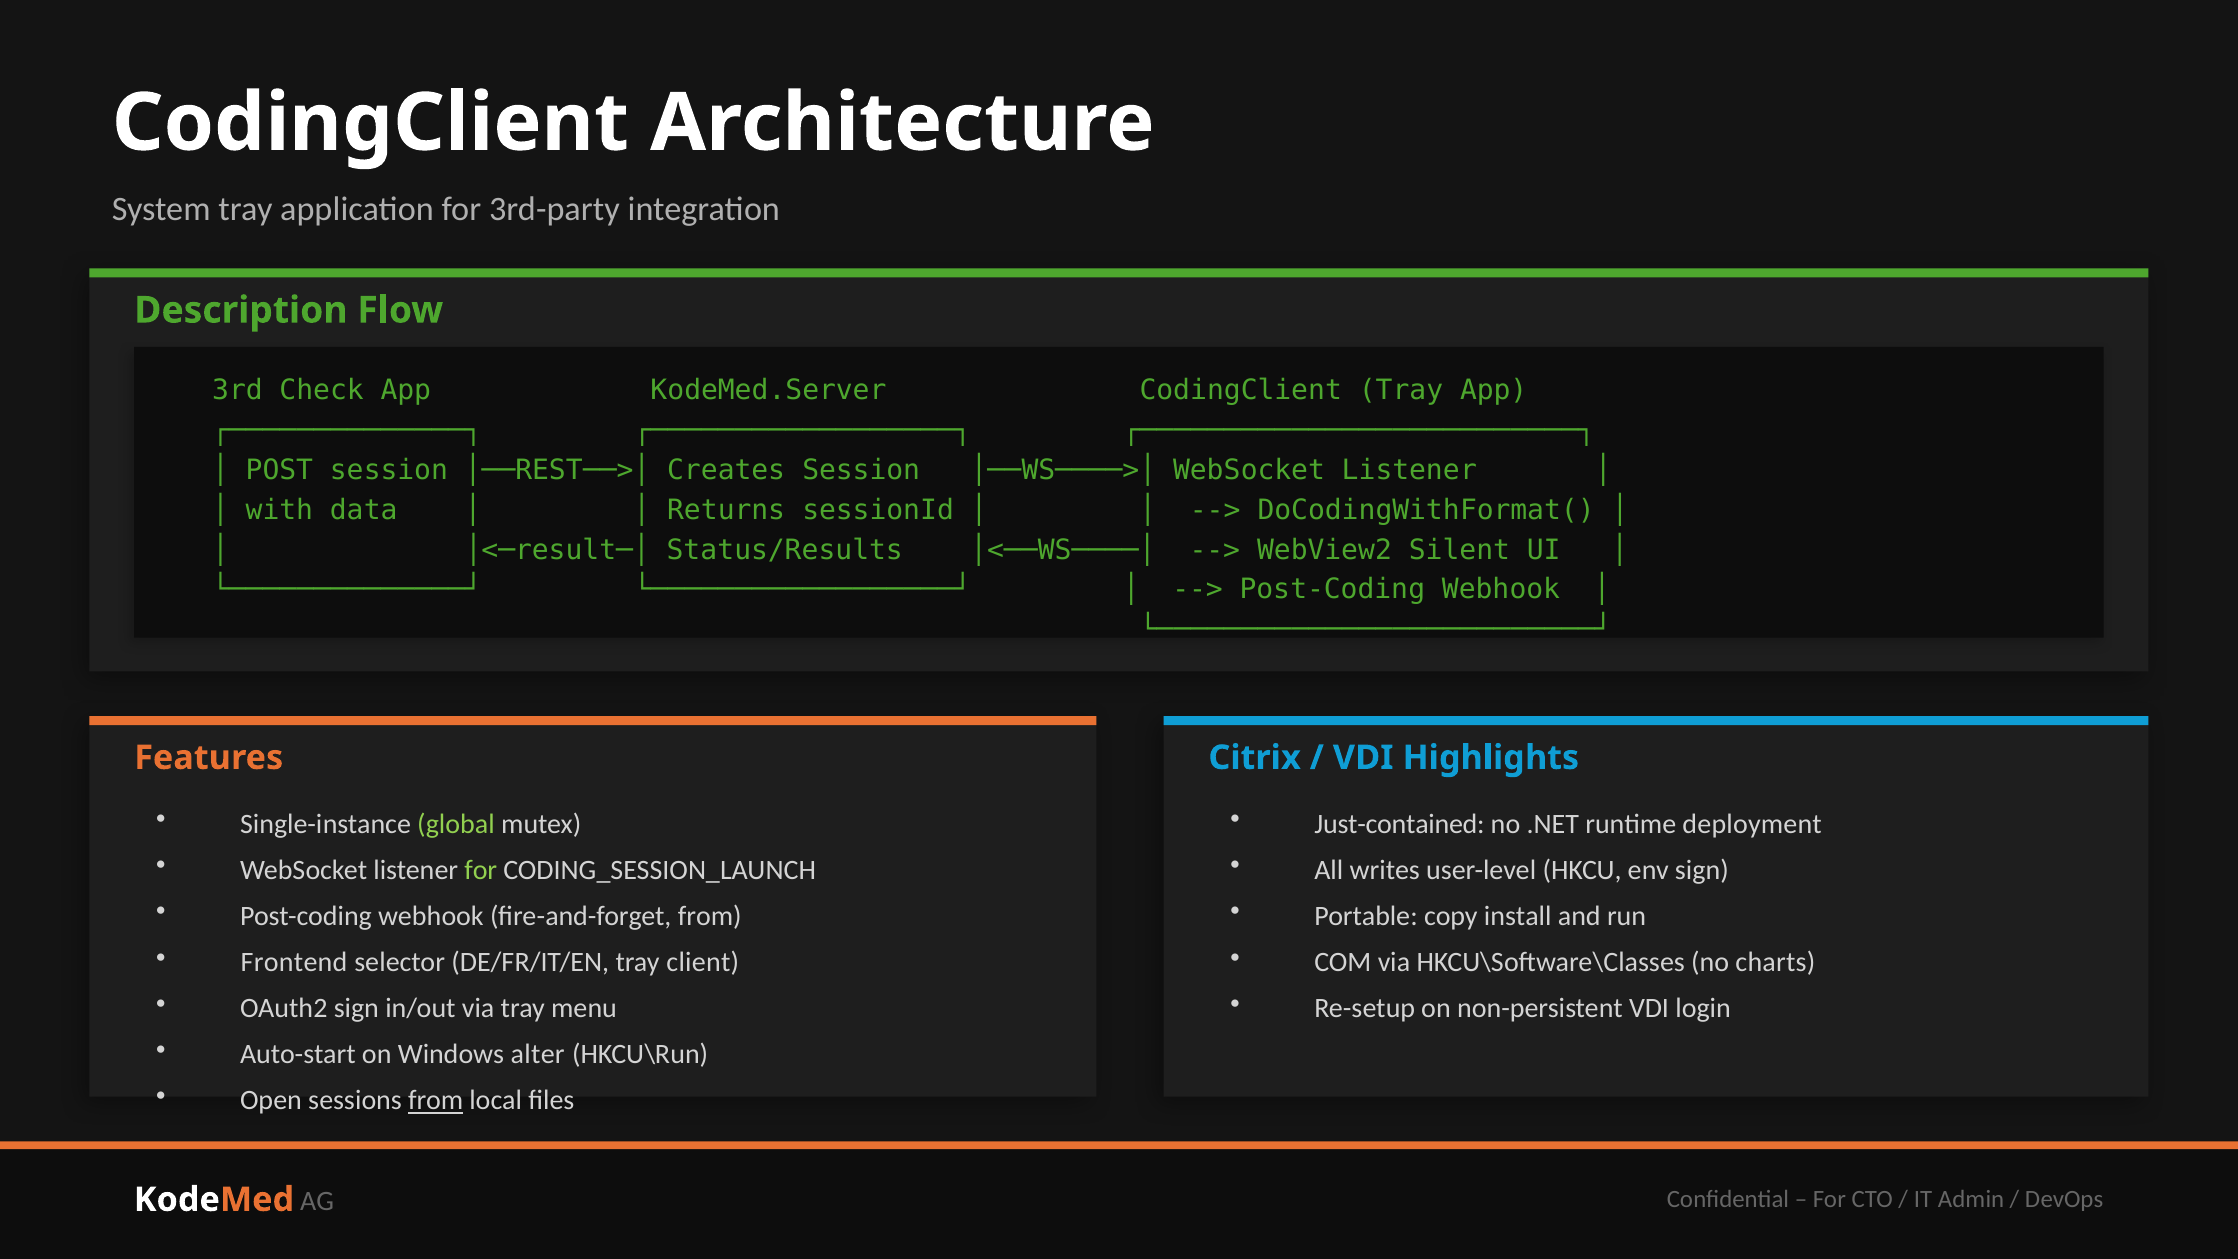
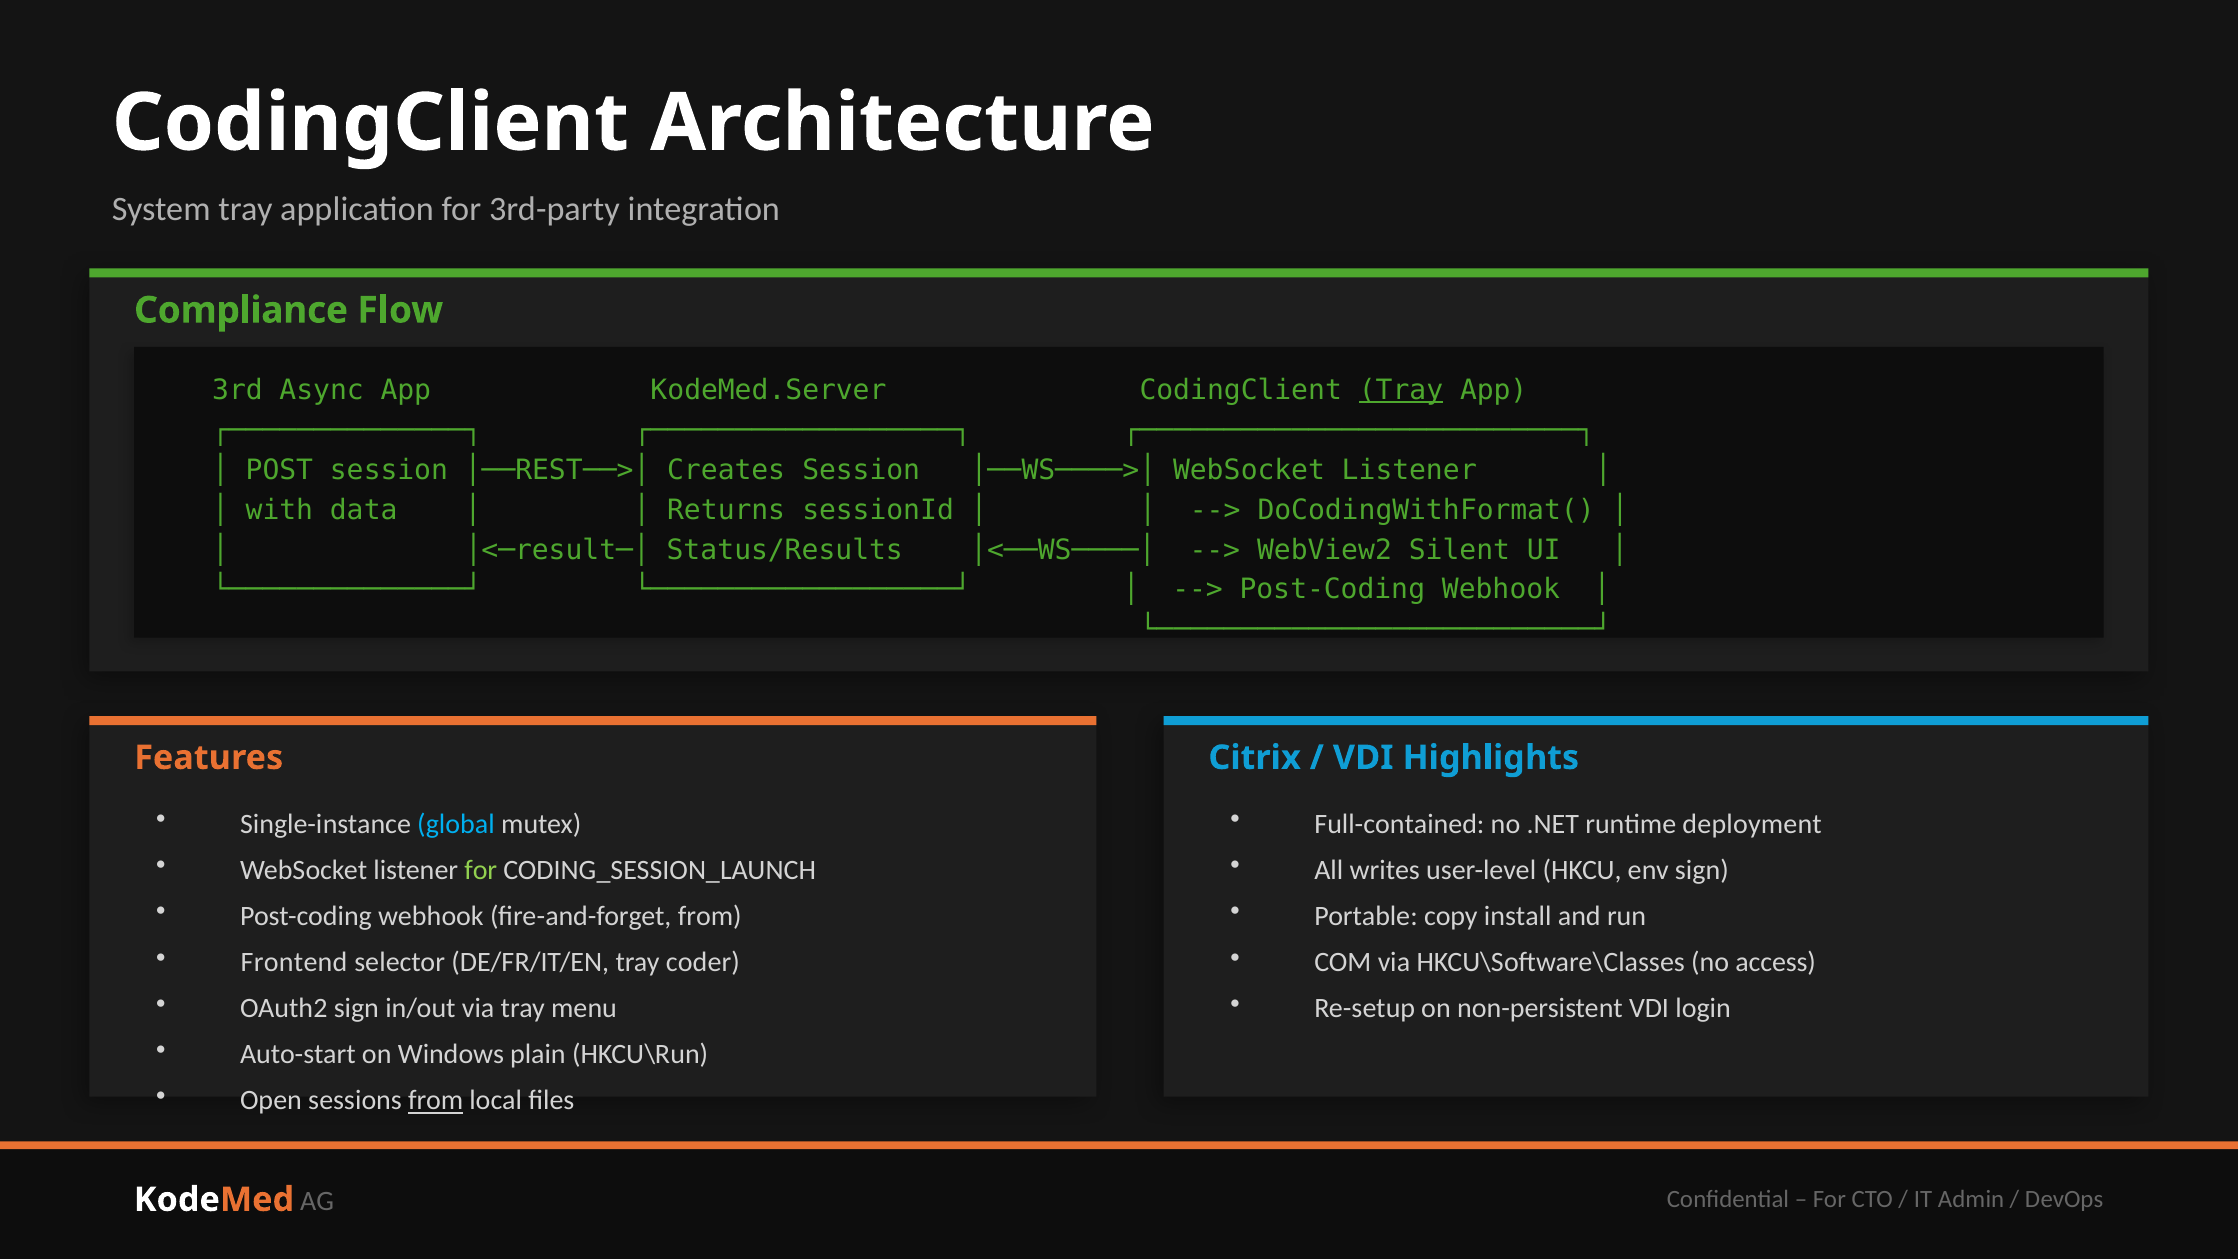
Description: Description -> Compliance
Check: Check -> Async
Tray at (1401, 390) underline: none -> present
global colour: light green -> light blue
Just-contained: Just-contained -> Full-contained
client: client -> coder
charts: charts -> access
alter: alter -> plain
